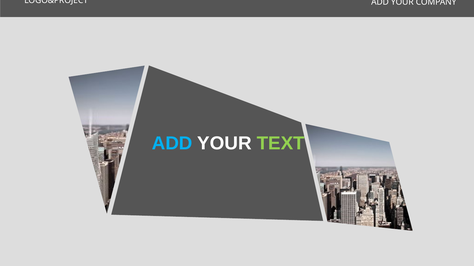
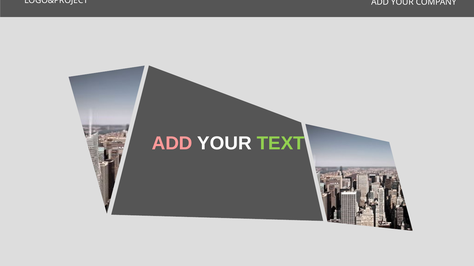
ADD at (172, 144) colour: light blue -> pink
